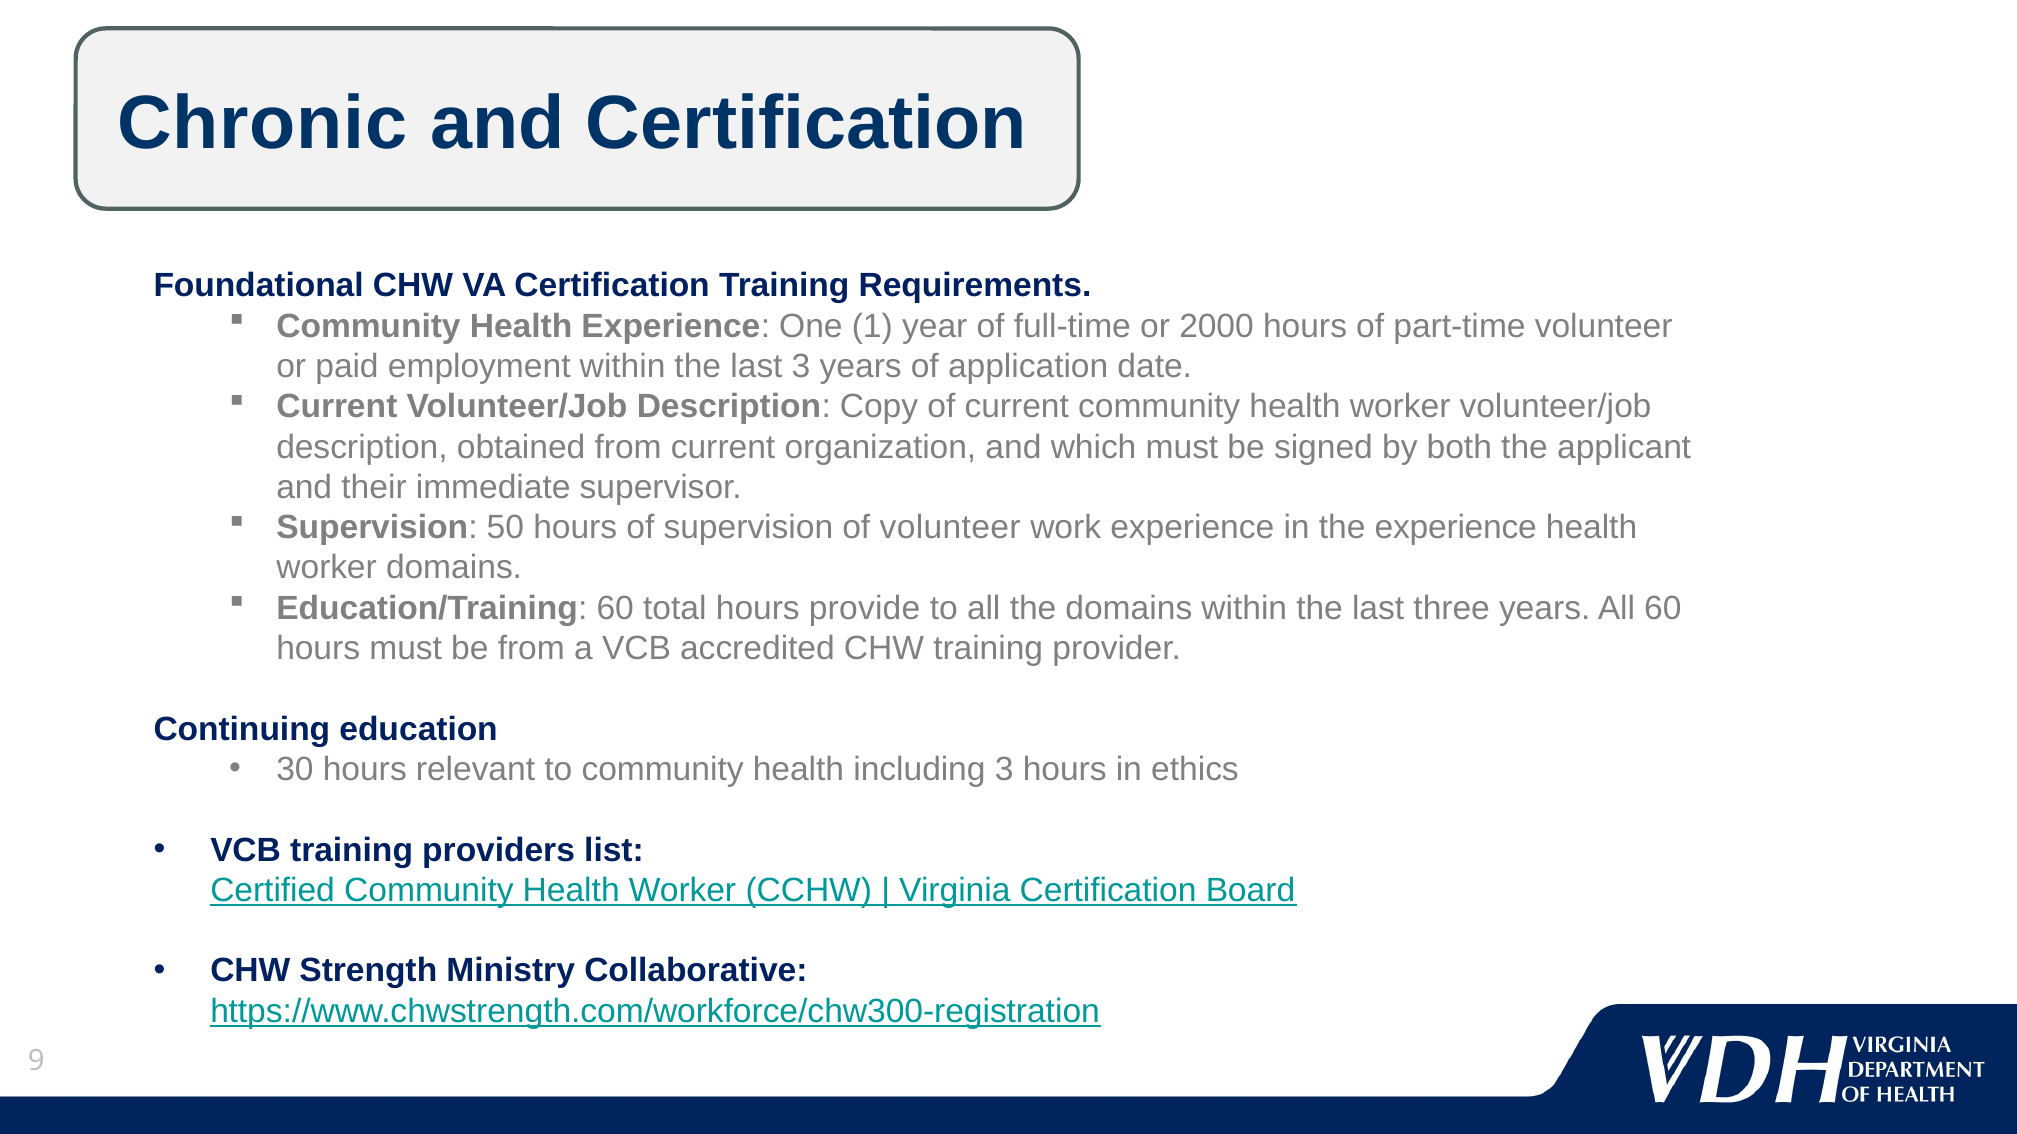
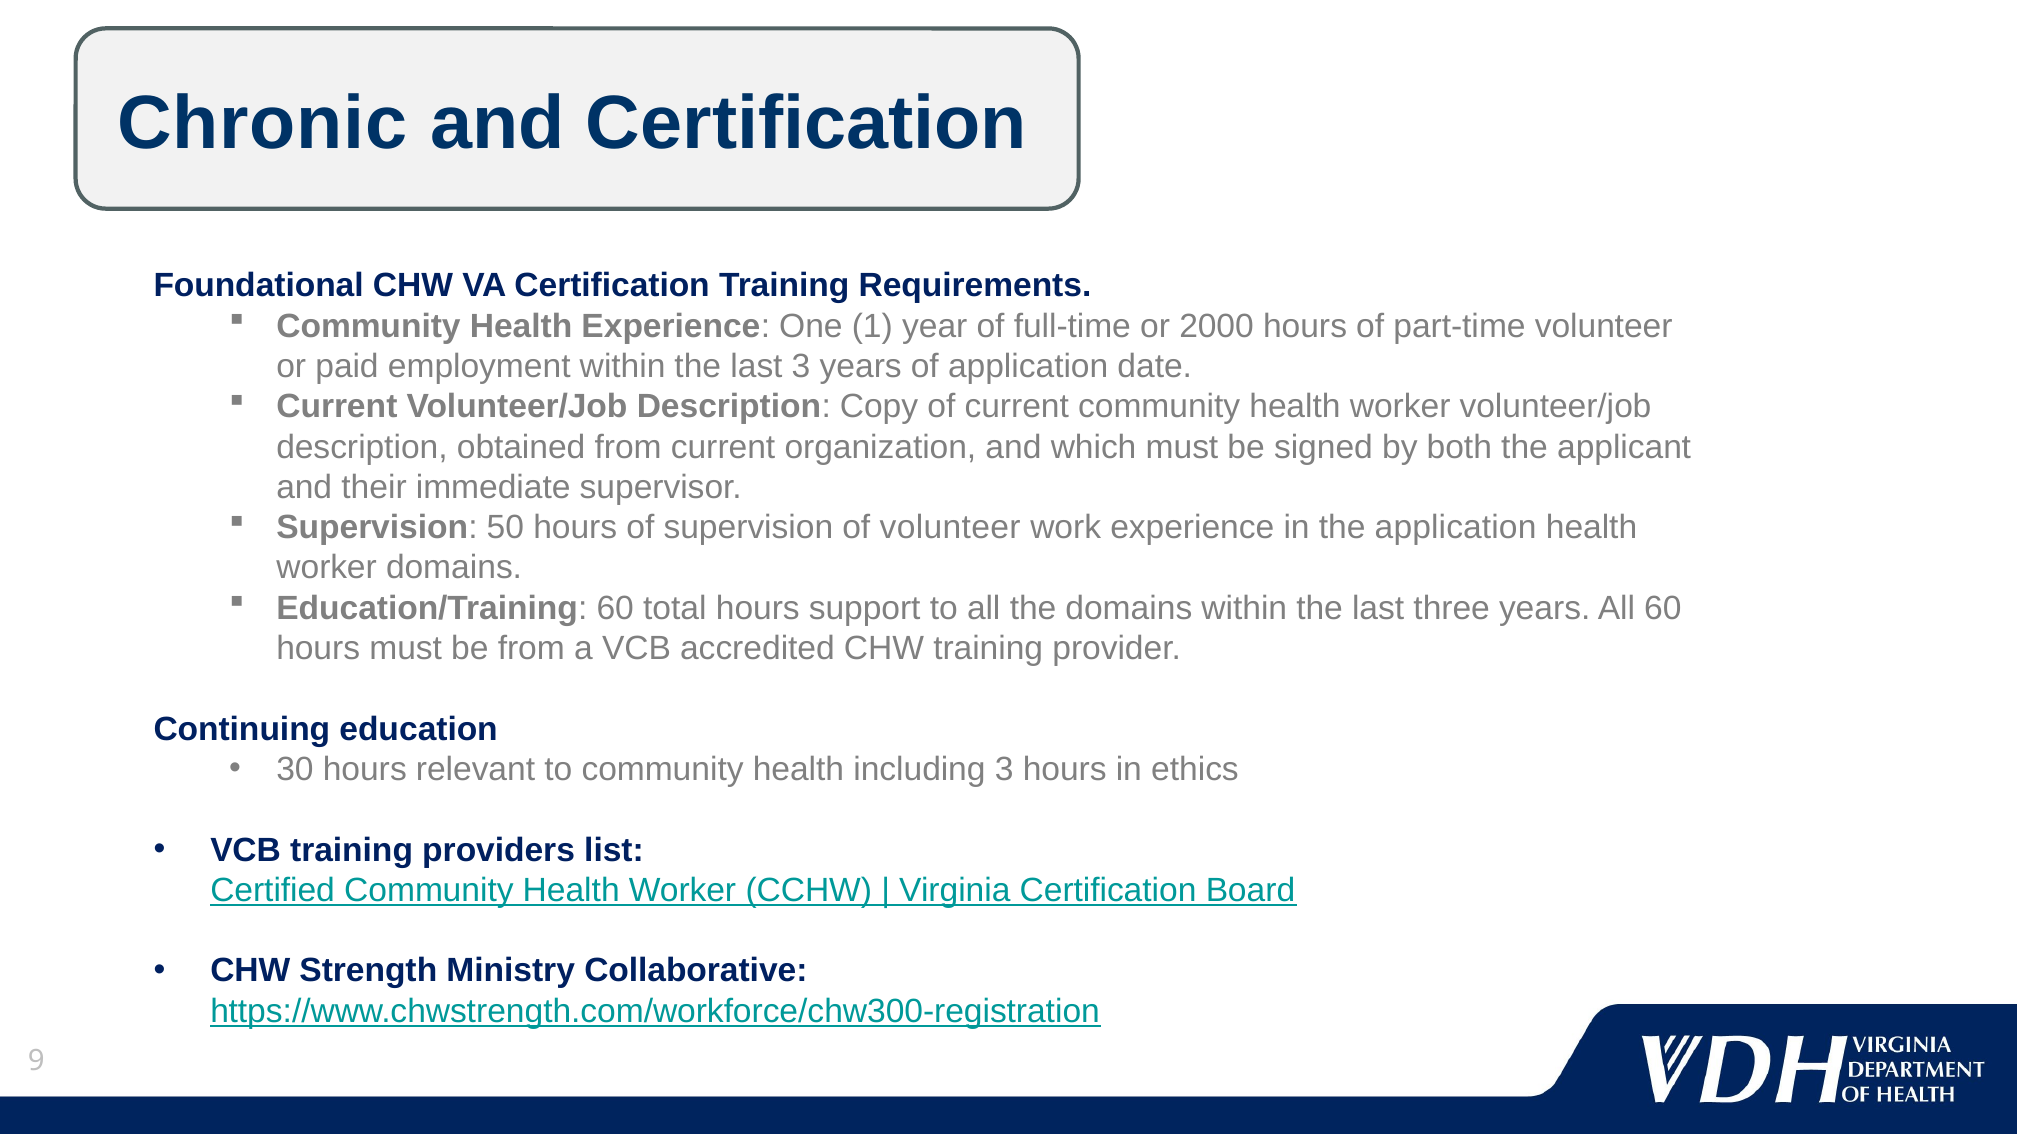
the experience: experience -> application
provide: provide -> support
